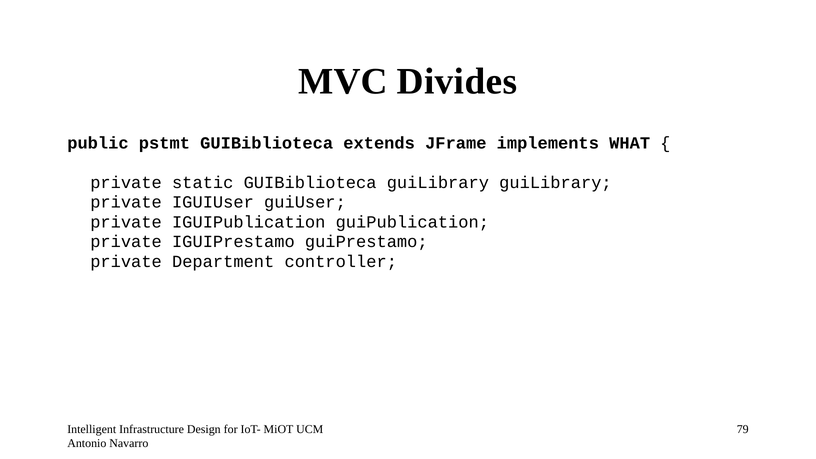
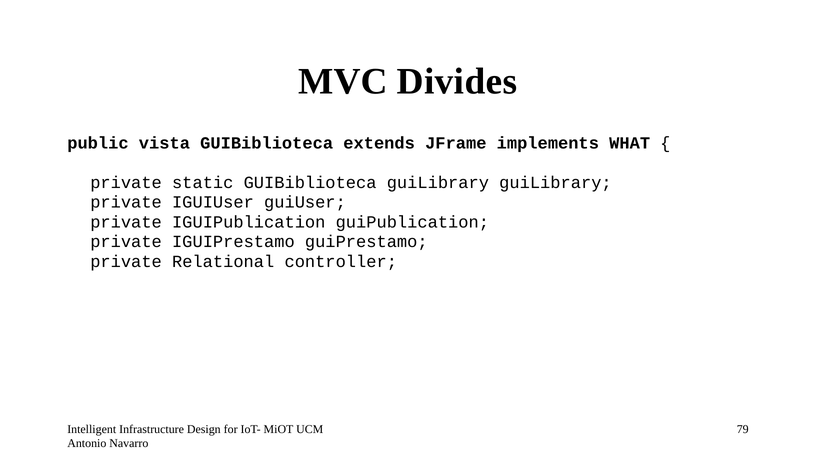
pstmt: pstmt -> vista
Department: Department -> Relational
